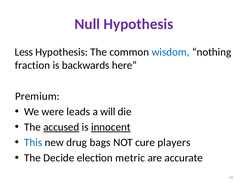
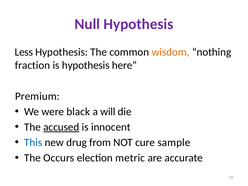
wisdom colour: blue -> orange
is backwards: backwards -> hypothesis
leads: leads -> black
innocent underline: present -> none
bags: bags -> from
players: players -> sample
Decide: Decide -> Occurs
